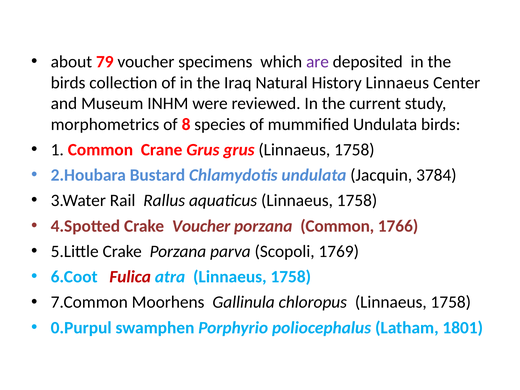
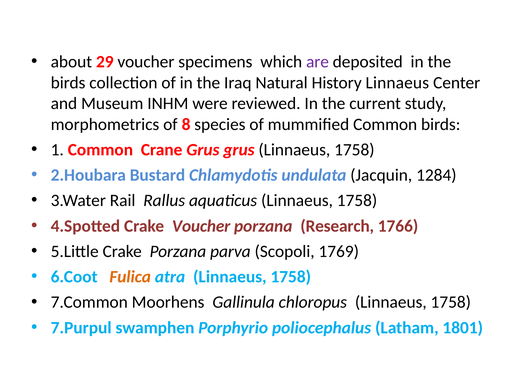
79: 79 -> 29
mummified Undulata: Undulata -> Common
3784: 3784 -> 1284
porzana Common: Common -> Research
Fulica colour: red -> orange
0.Purpul: 0.Purpul -> 7.Purpul
